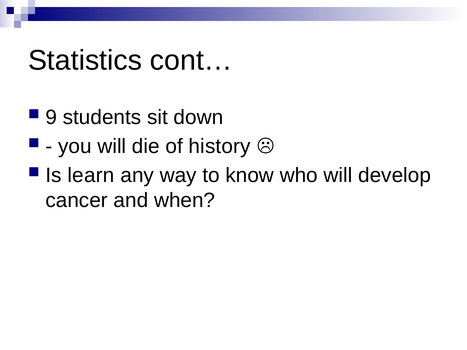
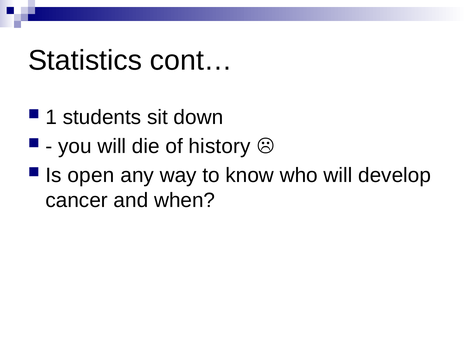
9: 9 -> 1
learn: learn -> open
